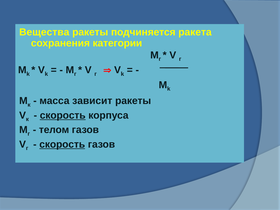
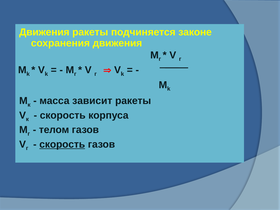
Вещества at (44, 32): Вещества -> Движения
ракета: ракета -> законе
сохранения категории: категории -> движения
скорость at (63, 115) underline: present -> none
